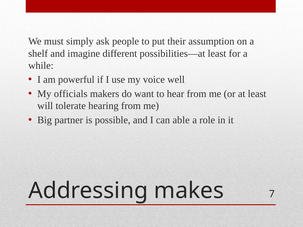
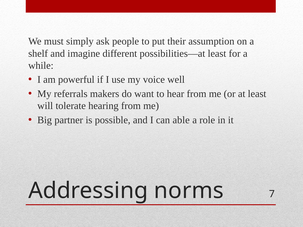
officials: officials -> referrals
makes: makes -> norms
